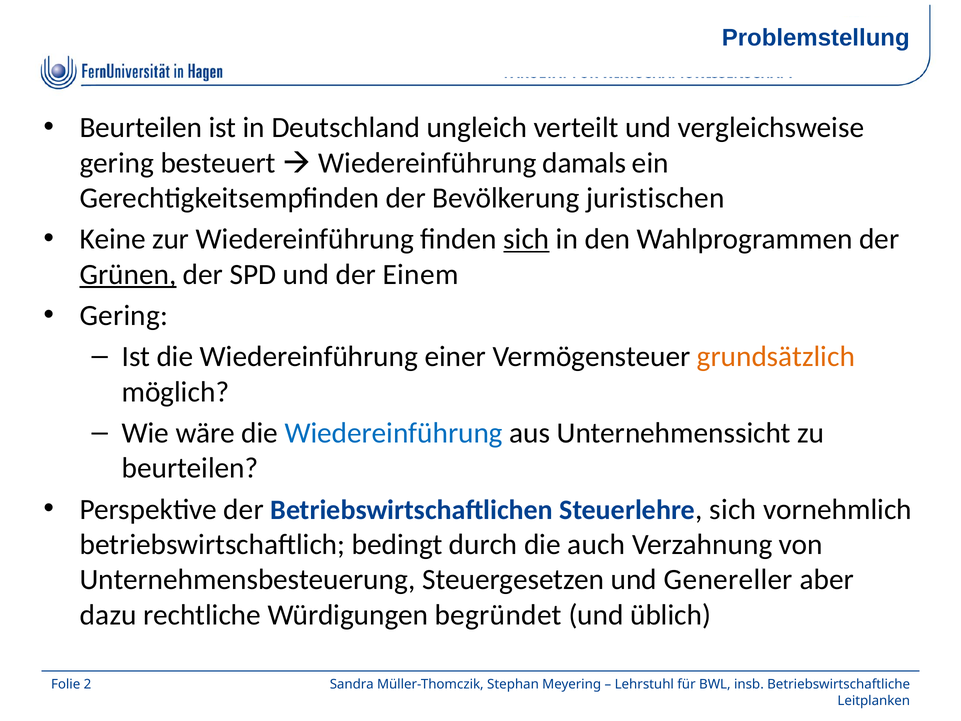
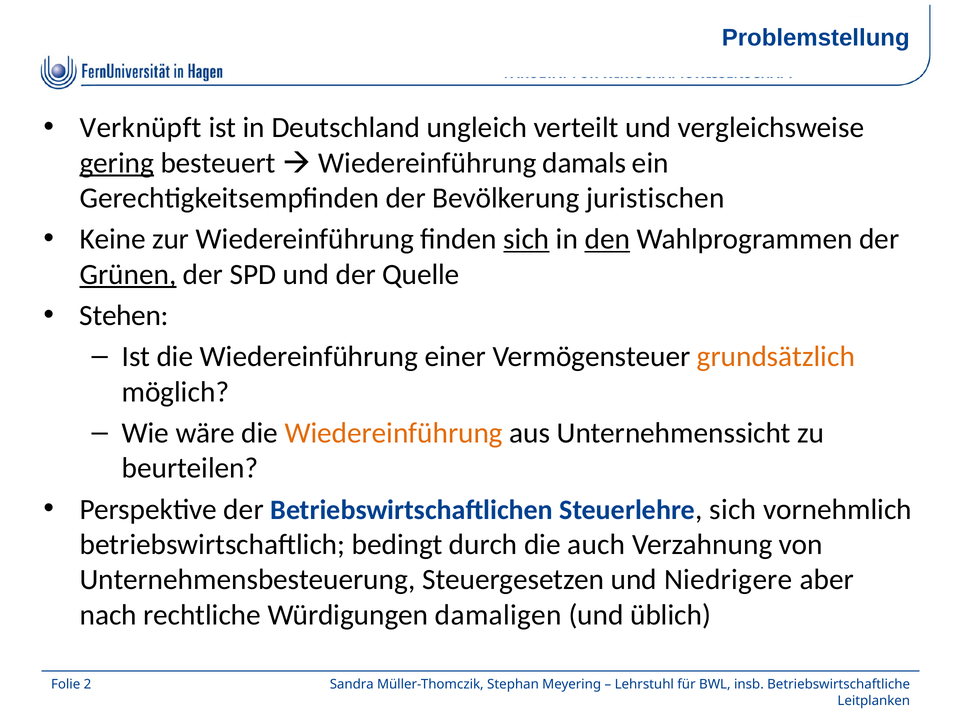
Beurteilen at (141, 128): Beurteilen -> Verknüpft
gering at (117, 163) underline: none -> present
den underline: none -> present
Einem: Einem -> Quelle
Gering at (124, 315): Gering -> Stehen
Wiedereinführung at (394, 433) colour: blue -> orange
Genereller: Genereller -> Niedrigere
dazu: dazu -> nach
begründet: begründet -> damaligen
